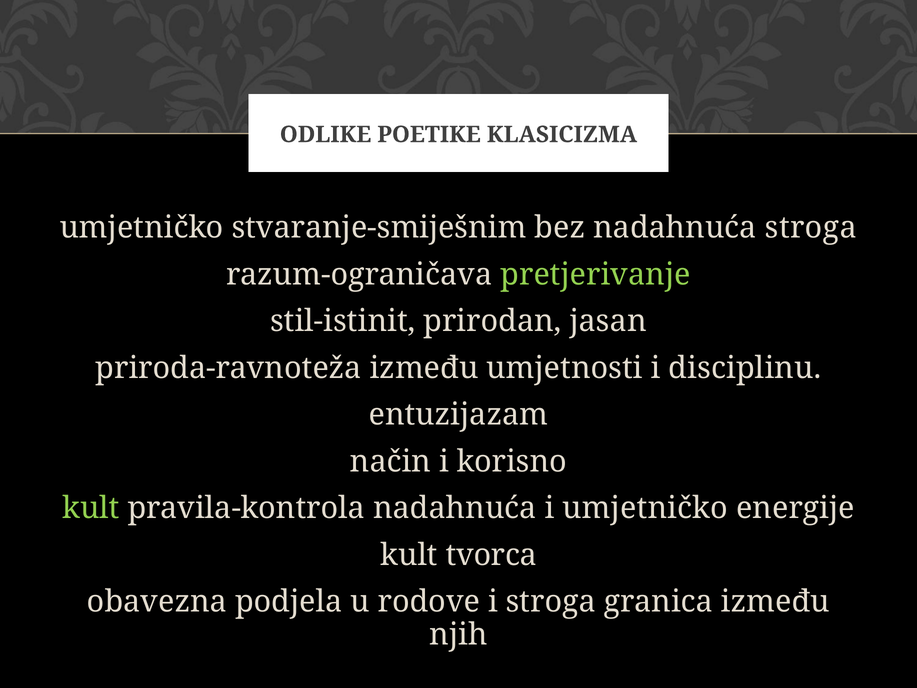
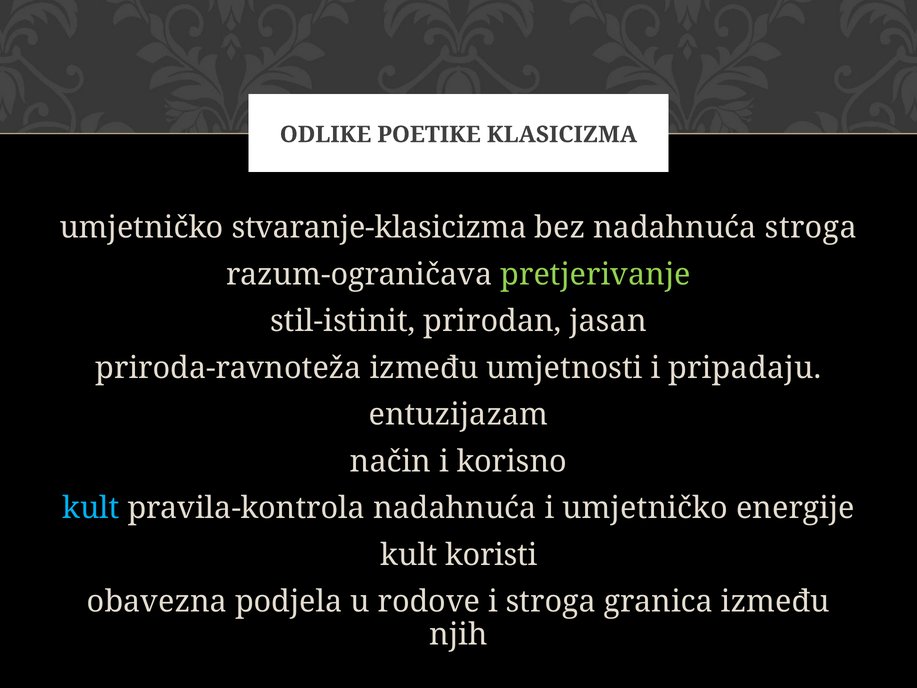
stvaranje-smiješnim: stvaranje-smiješnim -> stvaranje-klasicizma
disciplinu: disciplinu -> pripadaju
kult at (91, 508) colour: light green -> light blue
tvorca: tvorca -> koristi
